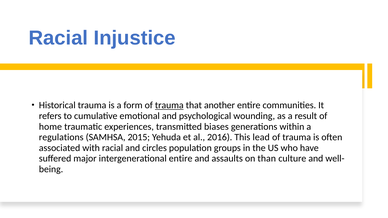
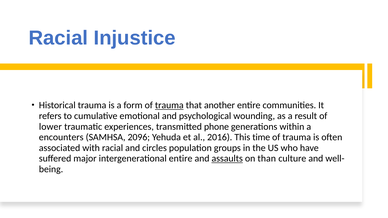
home: home -> lower
biases: biases -> phone
regulations: regulations -> encounters
2015: 2015 -> 2096
lead: lead -> time
assaults underline: none -> present
